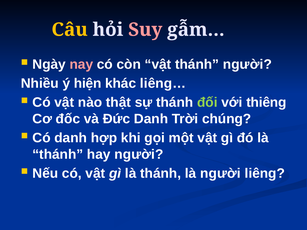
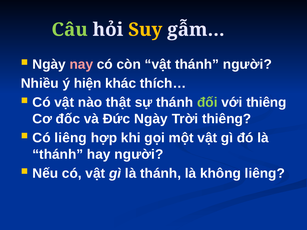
Câu colour: yellow -> light green
Suy colour: pink -> yellow
liêng…: liêng… -> thích…
Đức Danh: Danh -> Ngày
Trời chúng: chúng -> thiêng
Có danh: danh -> liêng
là người: người -> không
